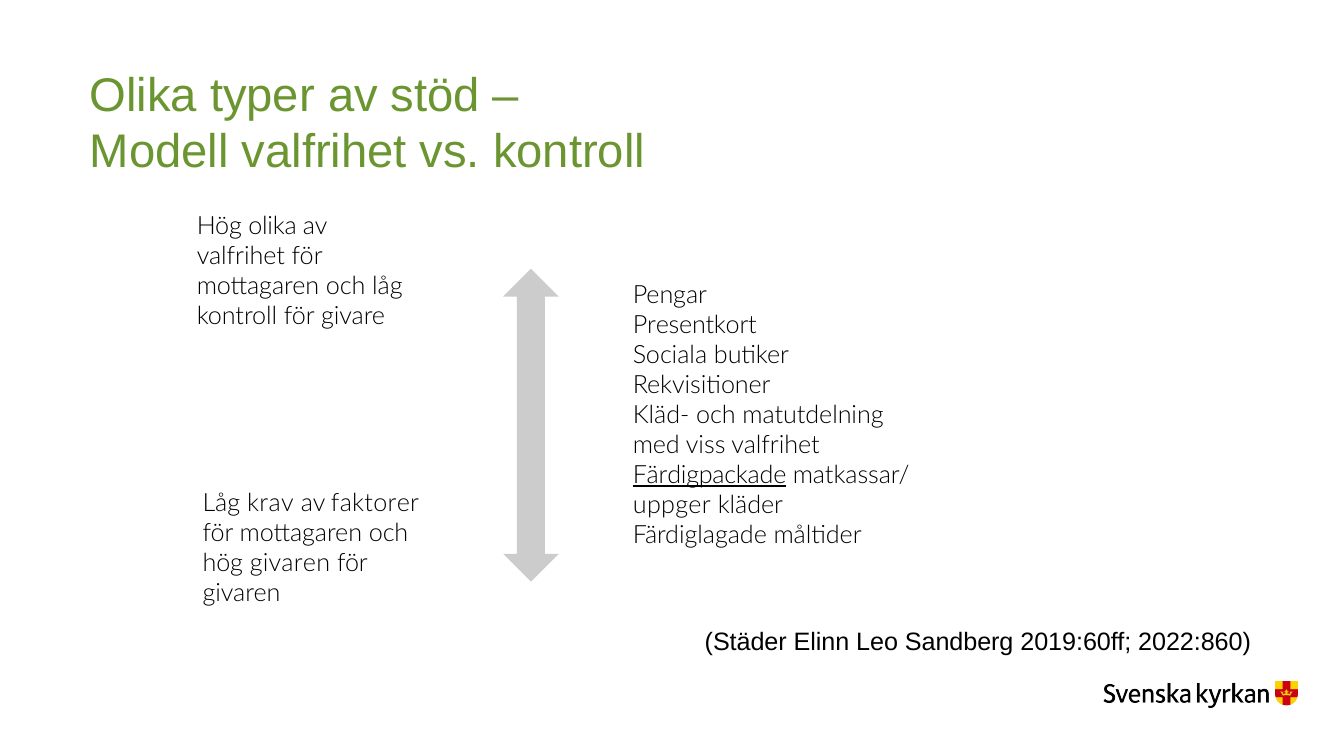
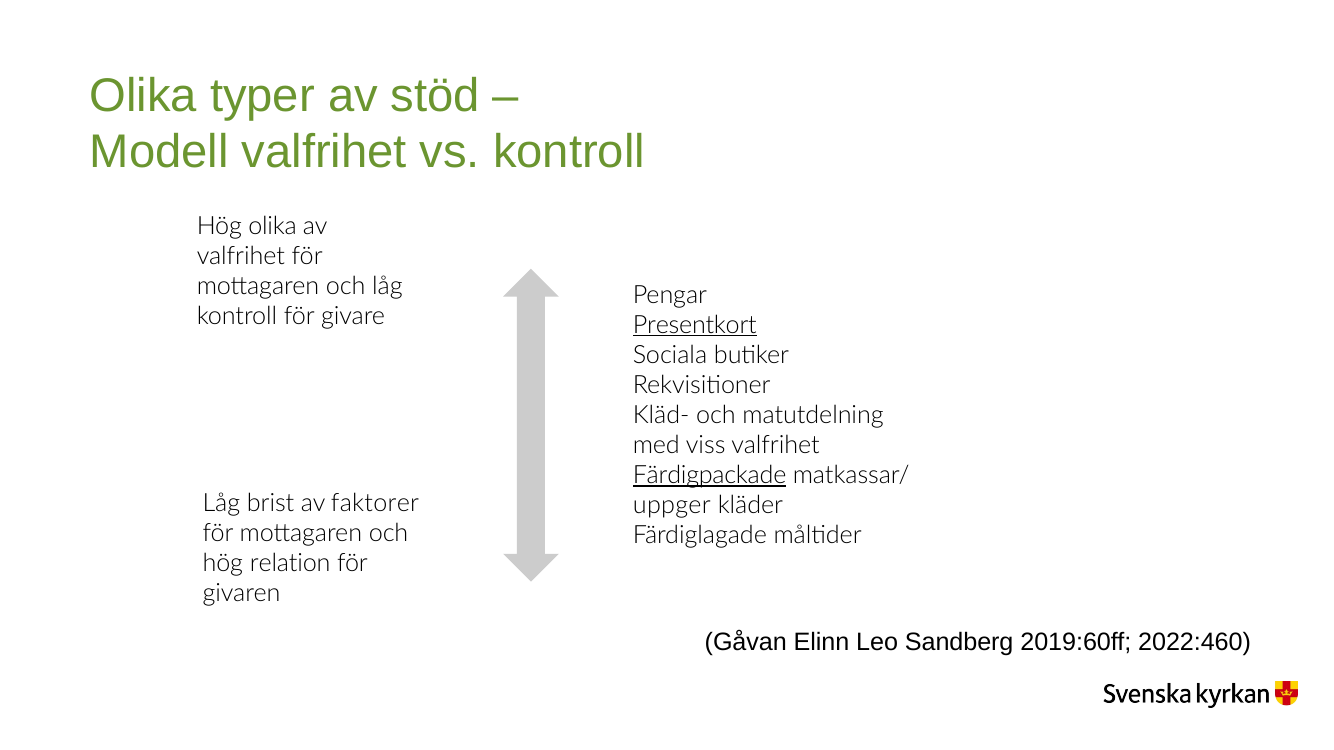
Presentkort underline: none -> present
krav: krav -> brist
hög givaren: givaren -> relation
Städer: Städer -> Gåvan
2022:860: 2022:860 -> 2022:460
